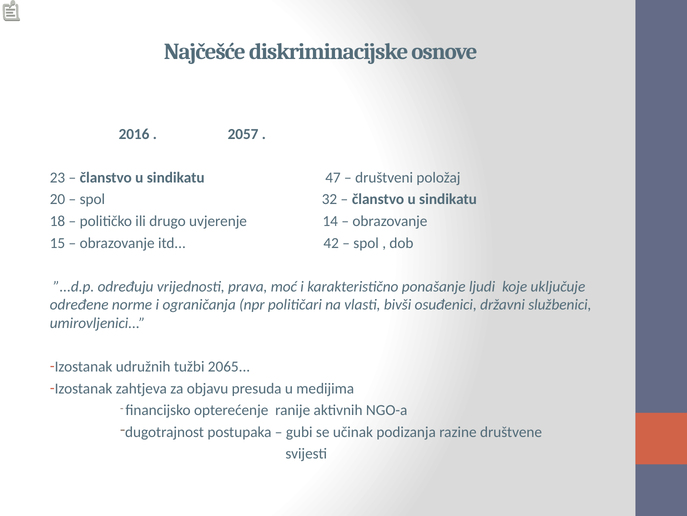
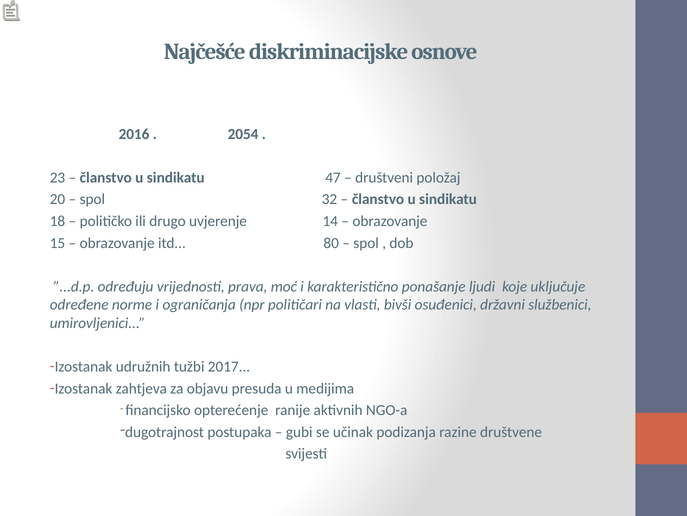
2057: 2057 -> 2054
42: 42 -> 80
2065: 2065 -> 2017
